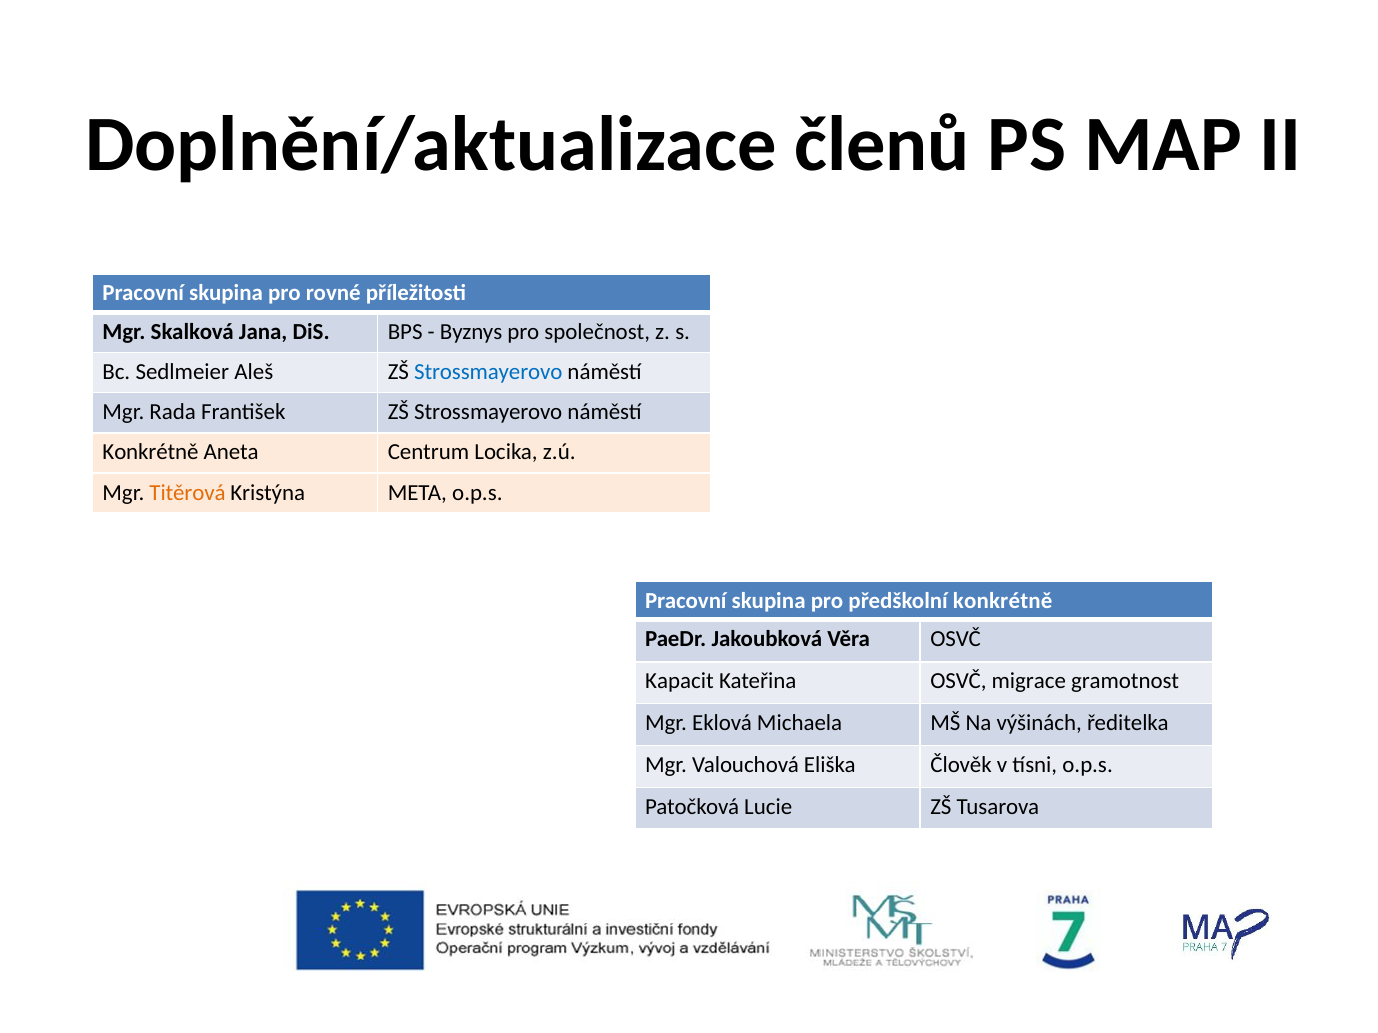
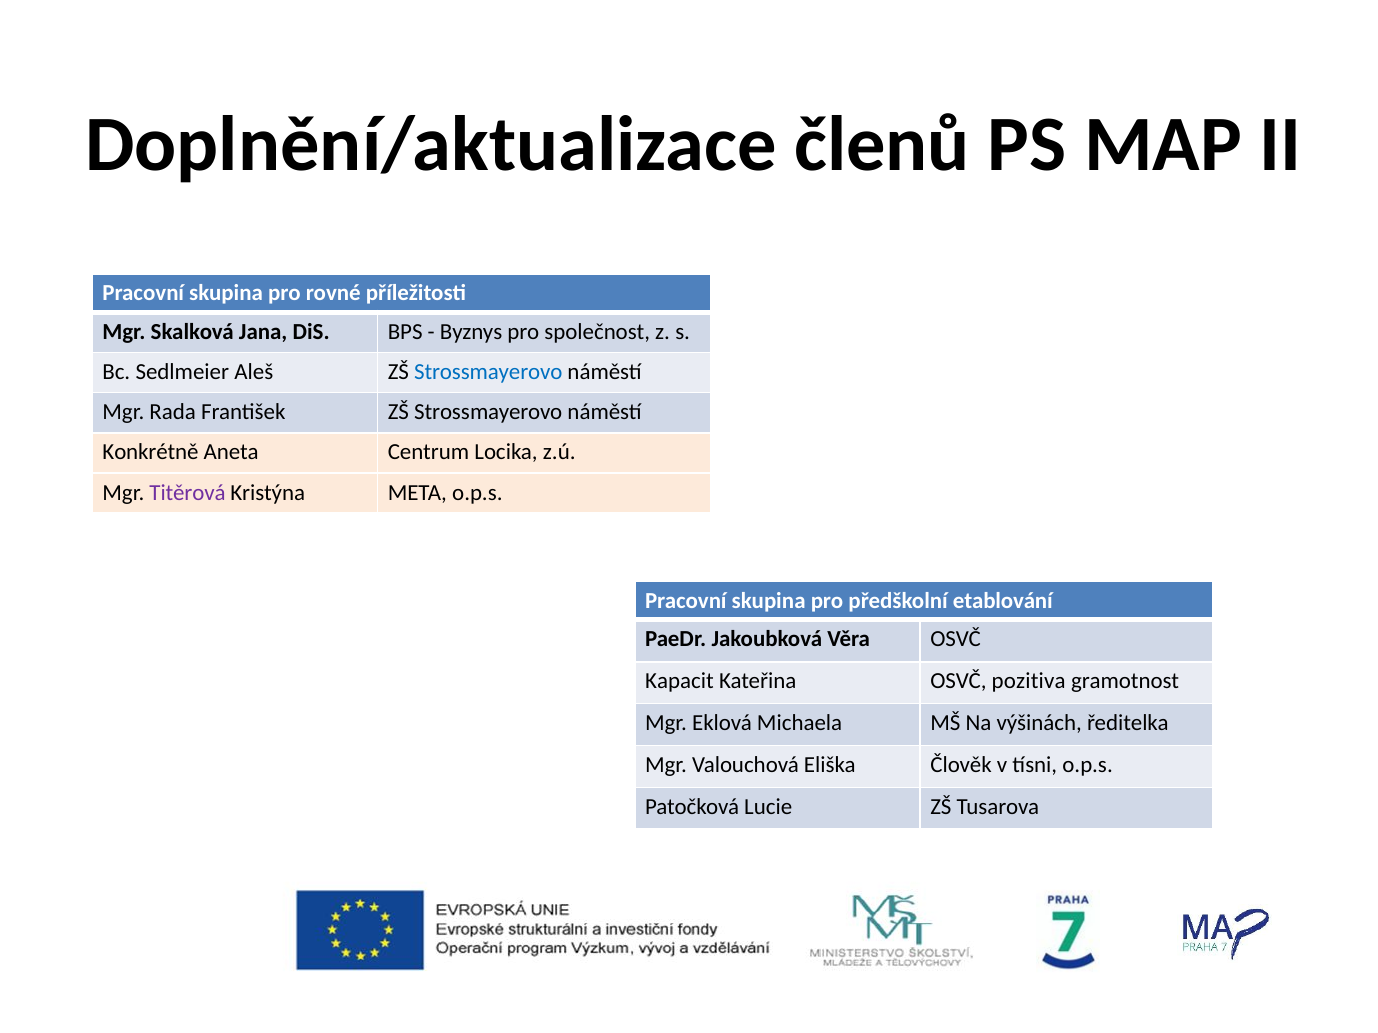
Titěrová colour: orange -> purple
předškolní konkrétně: konkrétně -> etablování
migrace: migrace -> pozitiva
